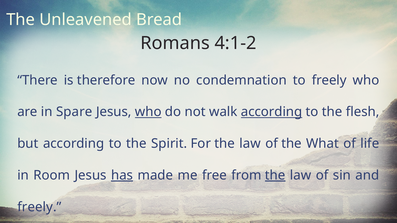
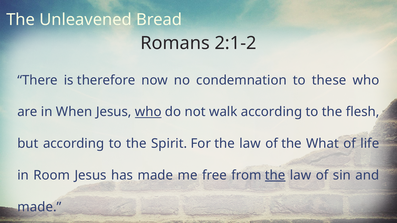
4:1-2: 4:1-2 -> 2:1-2
to freely: freely -> these
Spare: Spare -> When
according at (272, 112) underline: present -> none
has underline: present -> none
freely at (39, 207): freely -> made
